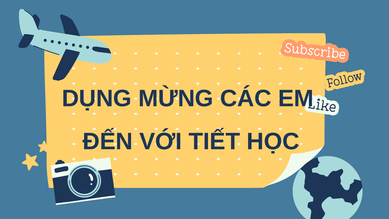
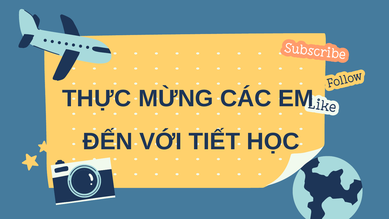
DỤNG: DỤNG -> THỰC
